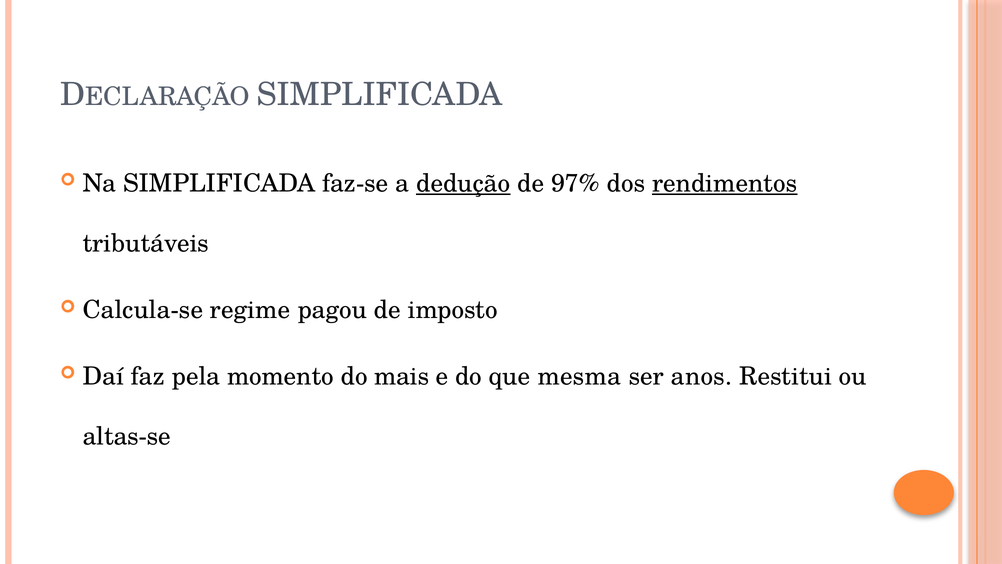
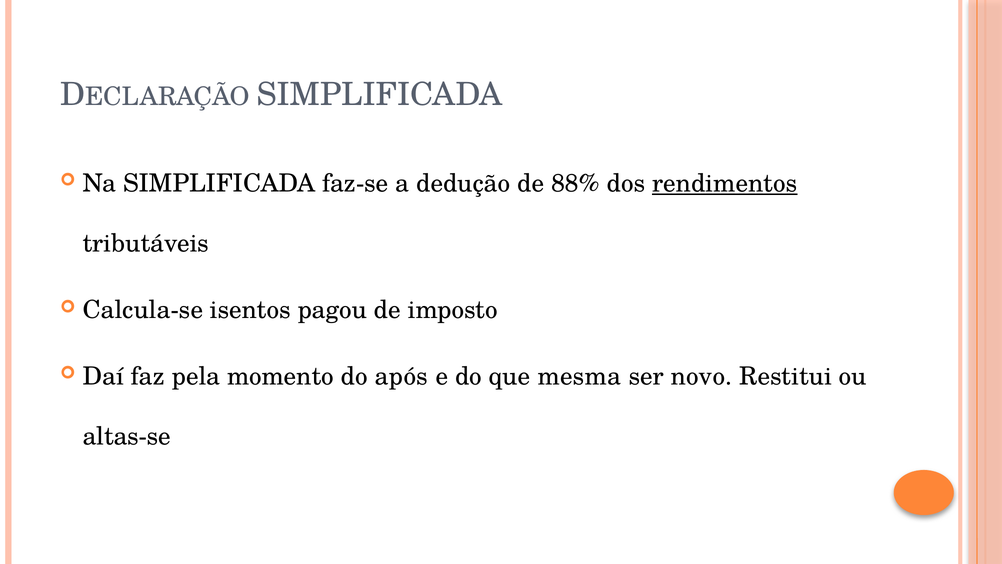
dedução underline: present -> none
97%: 97% -> 88%
regime: regime -> isentos
mais: mais -> após
anos: anos -> novo
